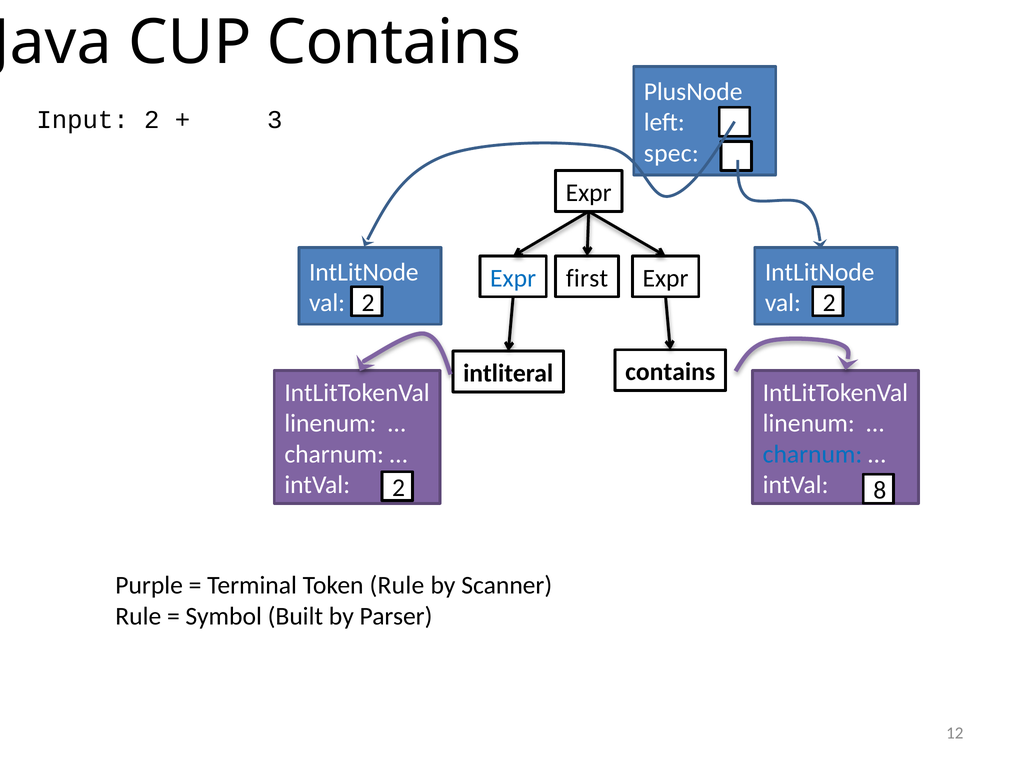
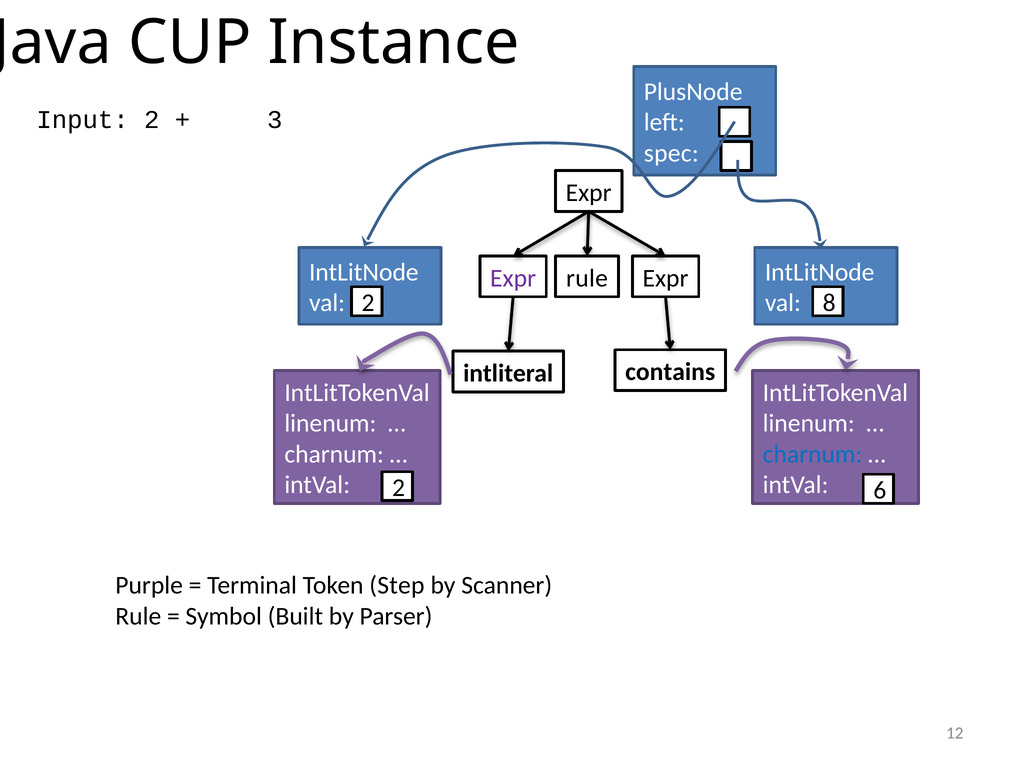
CUP Contains: Contains -> Instance
Expr at (513, 278) colour: blue -> purple
first at (587, 278): first -> rule
2 at (829, 303): 2 -> 8
8: 8 -> 6
Token Rule: Rule -> Step
